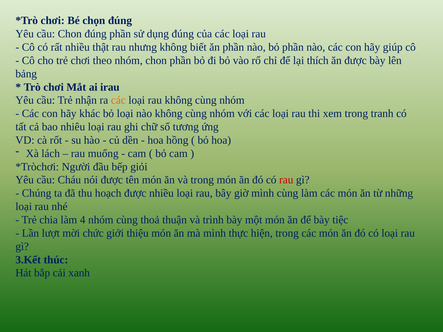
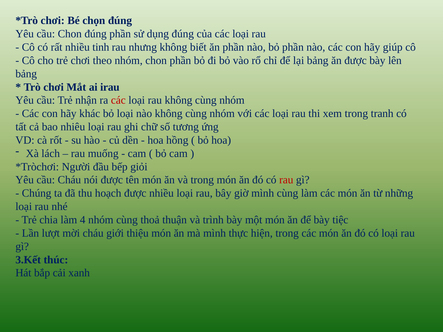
thật: thật -> tinh
lại thích: thích -> bảng
các at (118, 100) colour: orange -> red
mời chức: chức -> cháu
